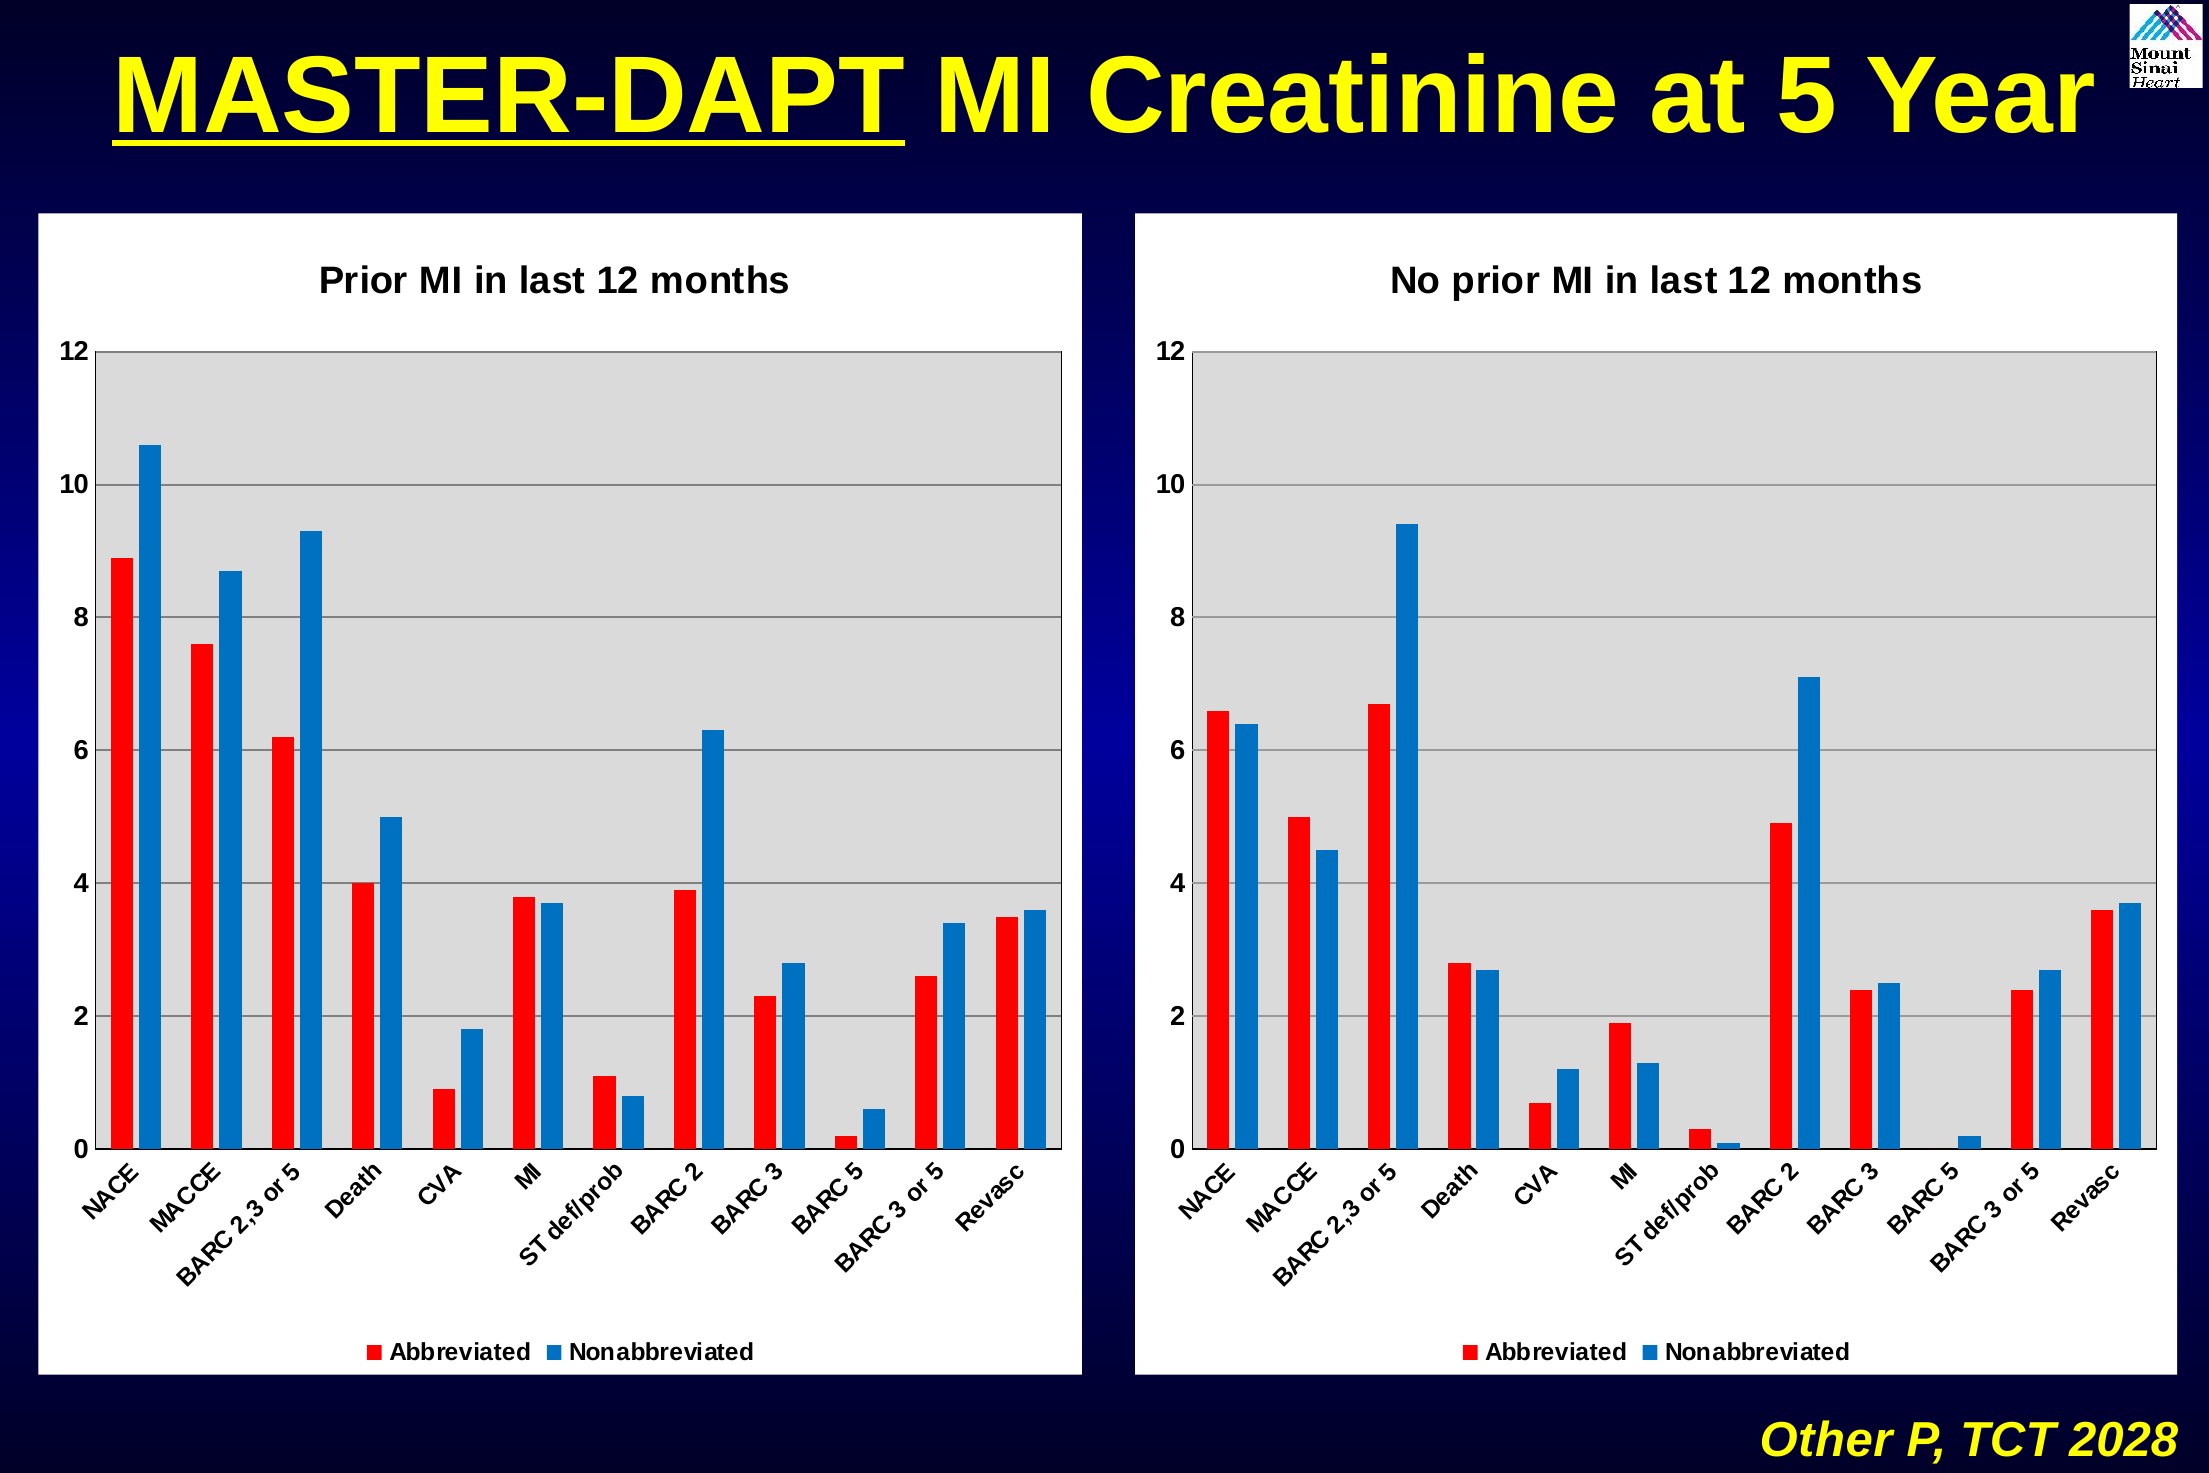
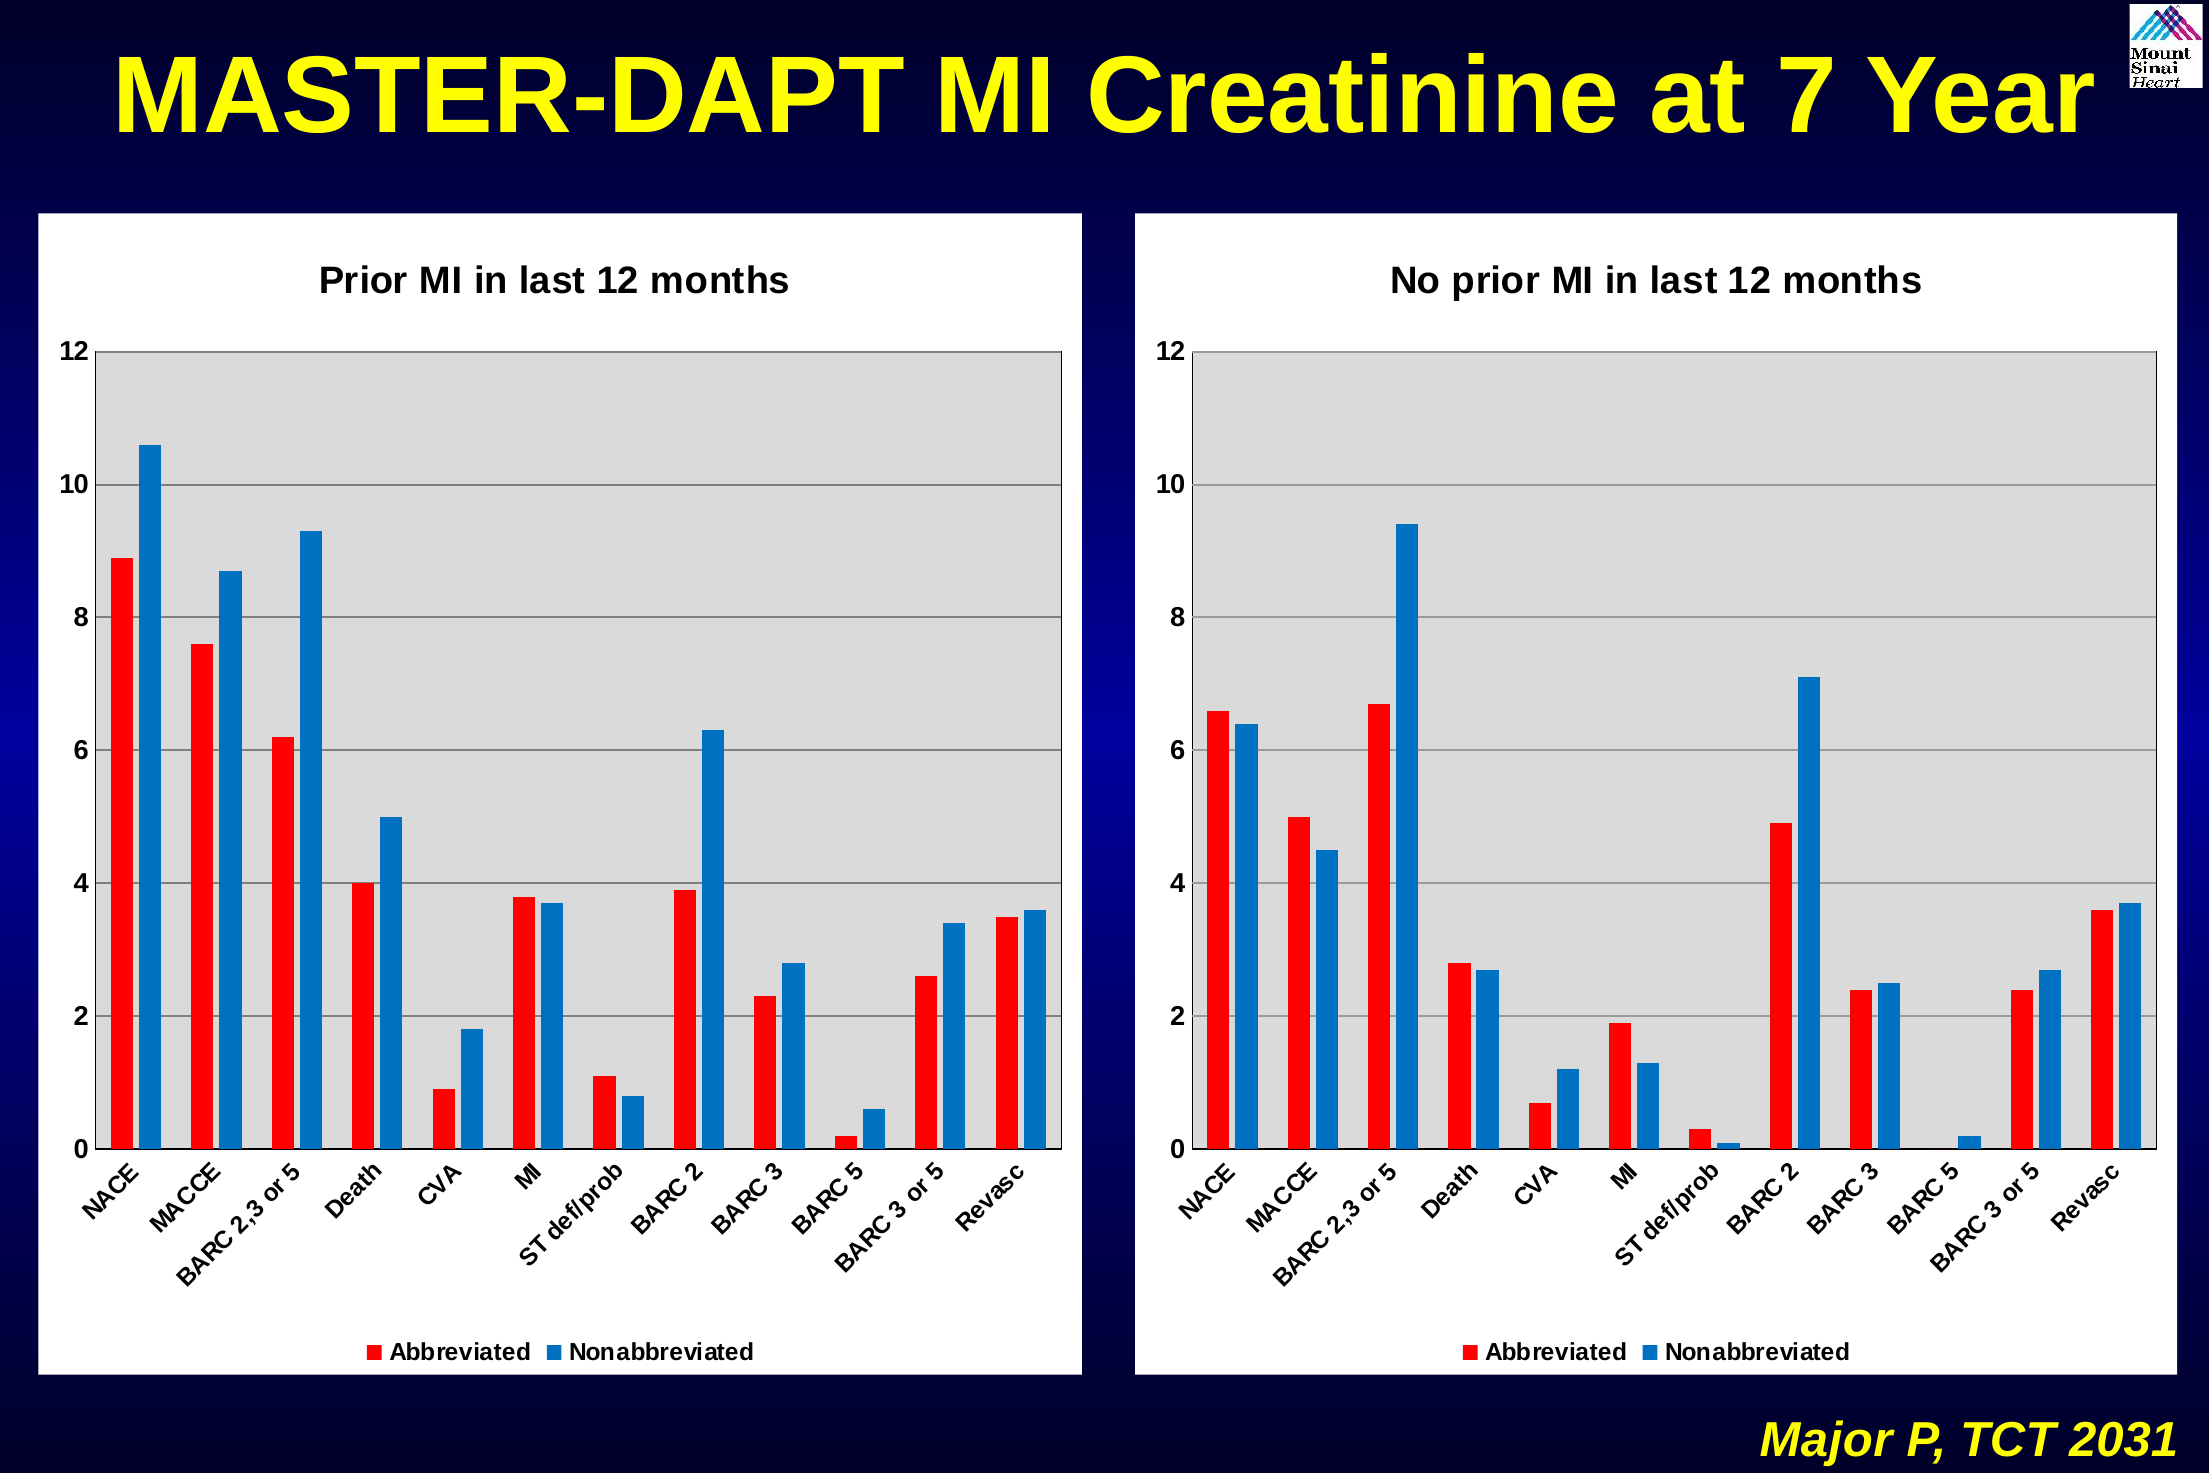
MASTER-DAPT underline: present -> none
at 5: 5 -> 7
Other: Other -> Major
2028: 2028 -> 2031
